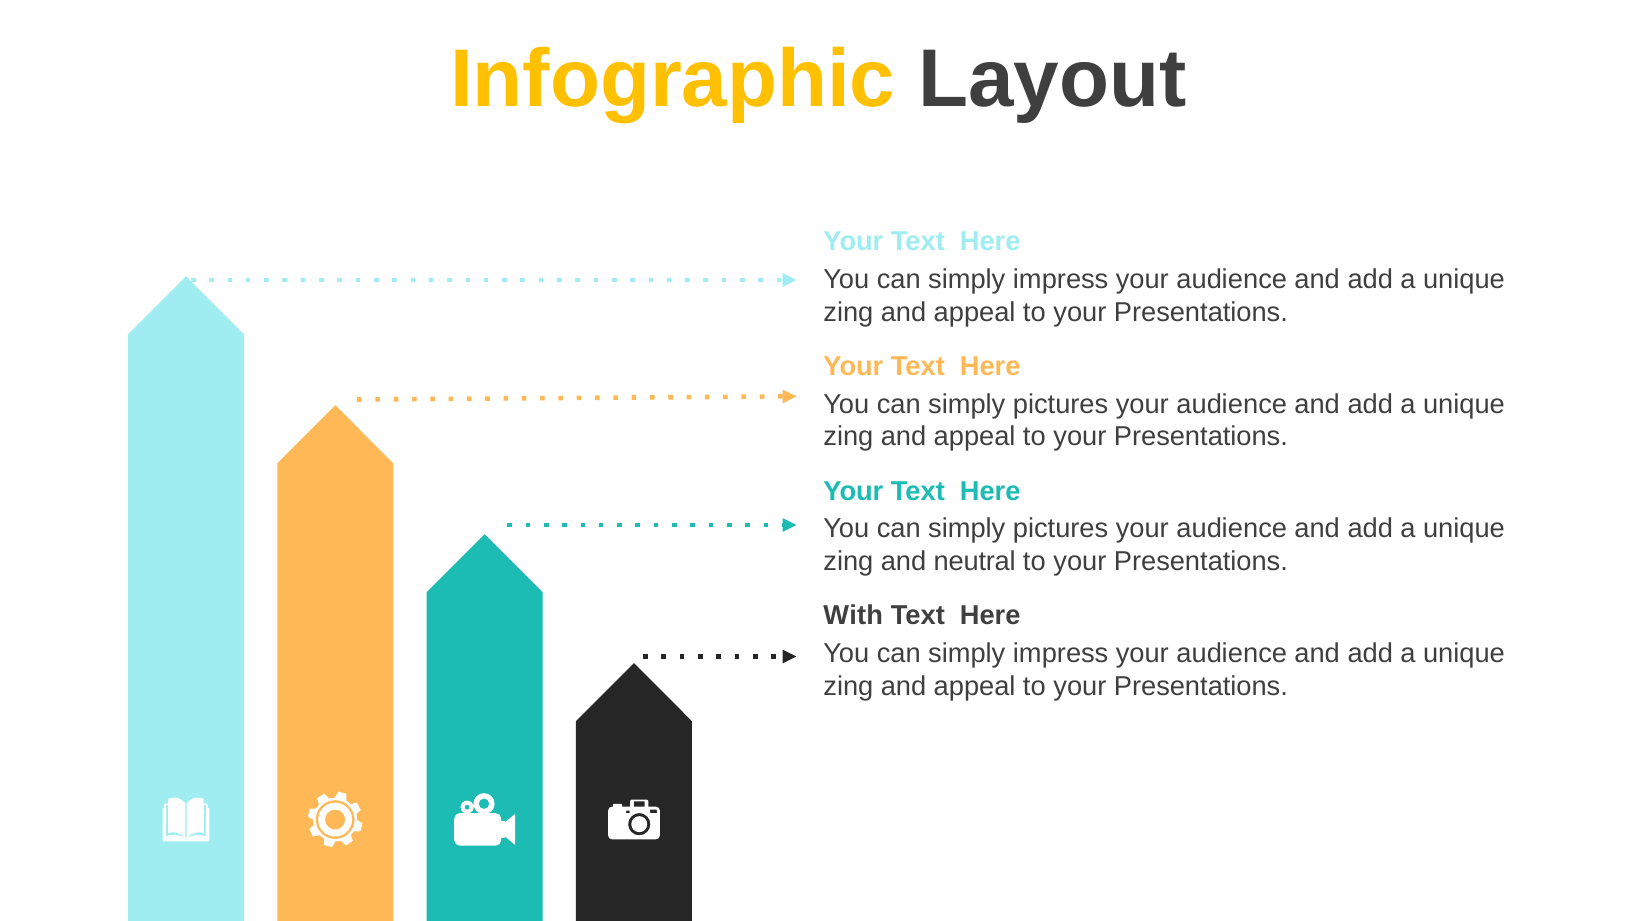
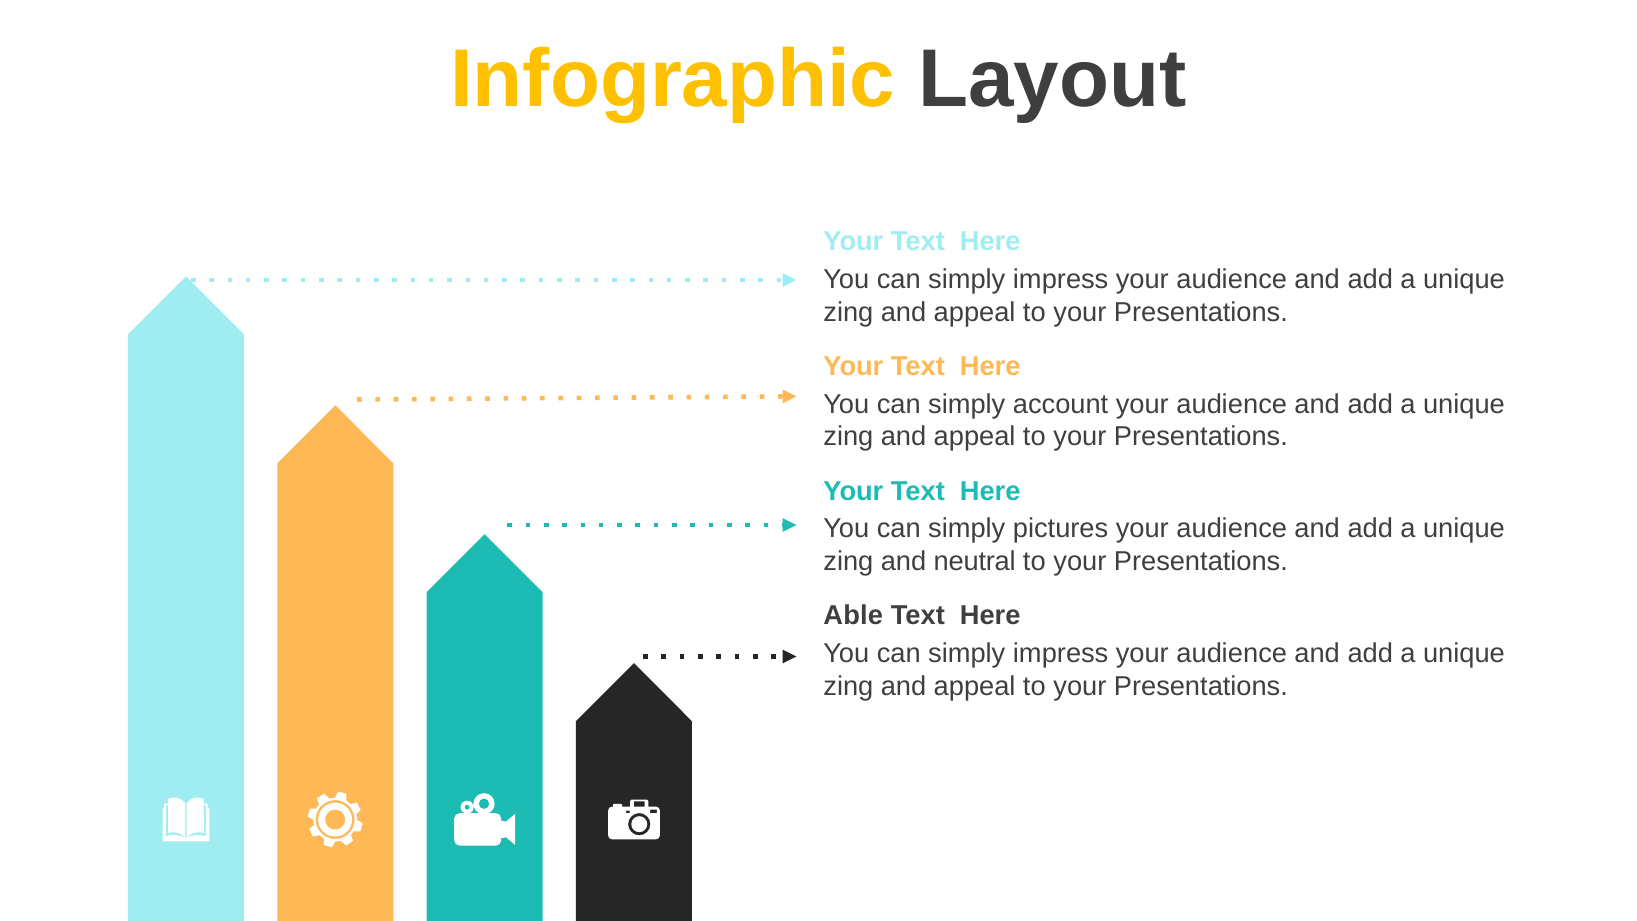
pictures at (1061, 404): pictures -> account
With: With -> Able
